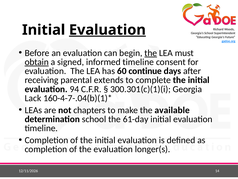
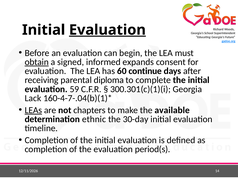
the at (151, 53) underline: present -> none
informed timeline: timeline -> expands
extends: extends -> diploma
94: 94 -> 59
LEAs underline: none -> present
determination school: school -> ethnic
61-day: 61-day -> 30-day
longer(s: longer(s -> period(s
